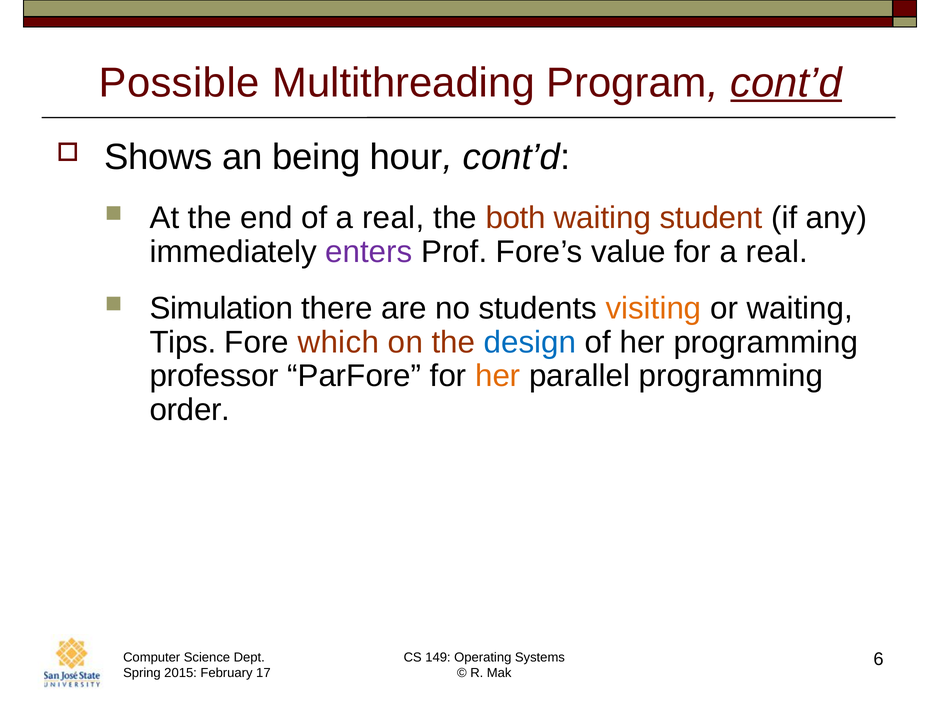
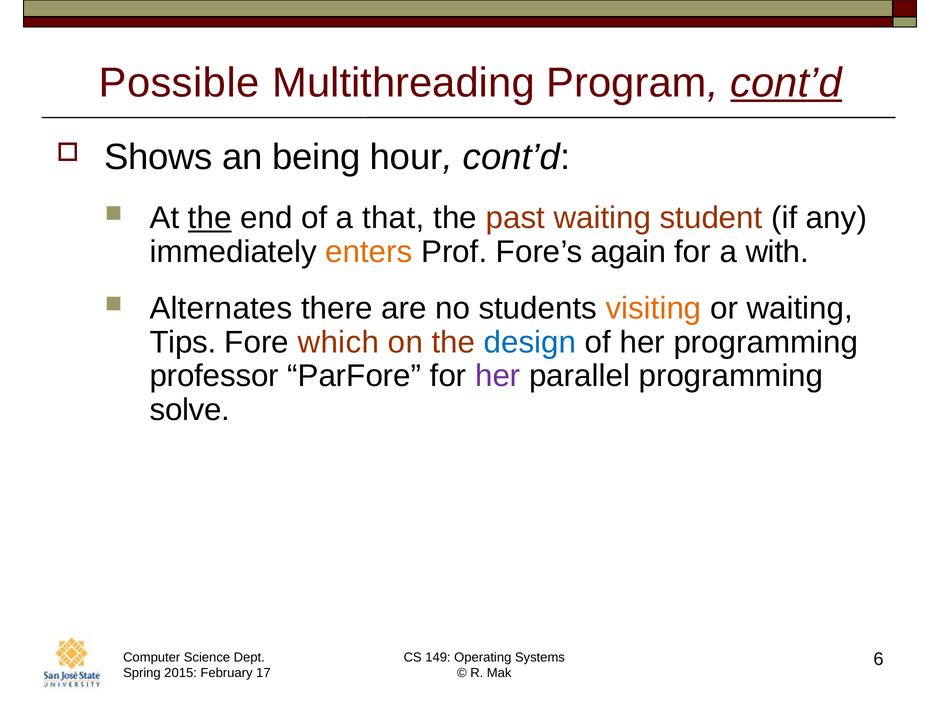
the at (210, 218) underline: none -> present
of a real: real -> that
both: both -> past
enters colour: purple -> orange
value: value -> again
for a real: real -> with
Simulation: Simulation -> Alternates
her at (498, 376) colour: orange -> purple
order: order -> solve
